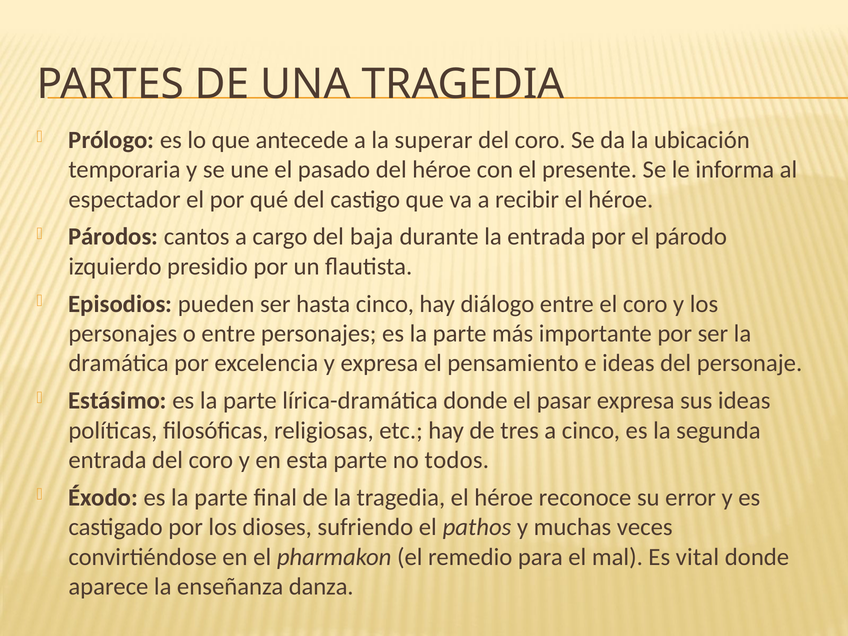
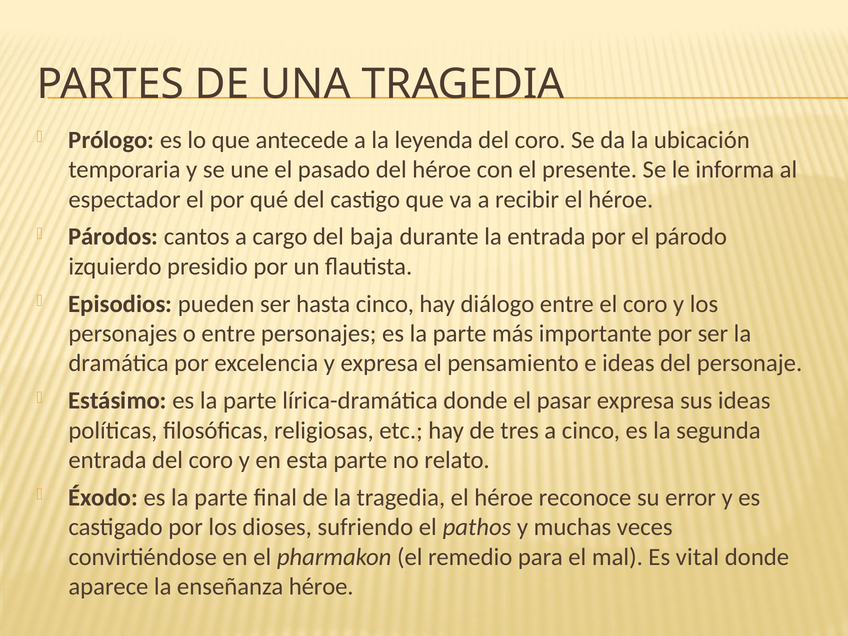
superar: superar -> leyenda
todos: todos -> relato
enseñanza danza: danza -> héroe
